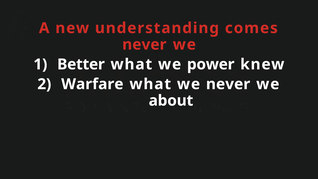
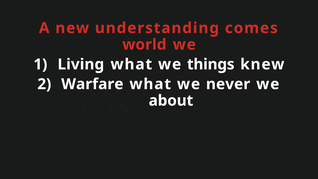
never at (144, 45): never -> world
Better: Better -> Living
power: power -> things
